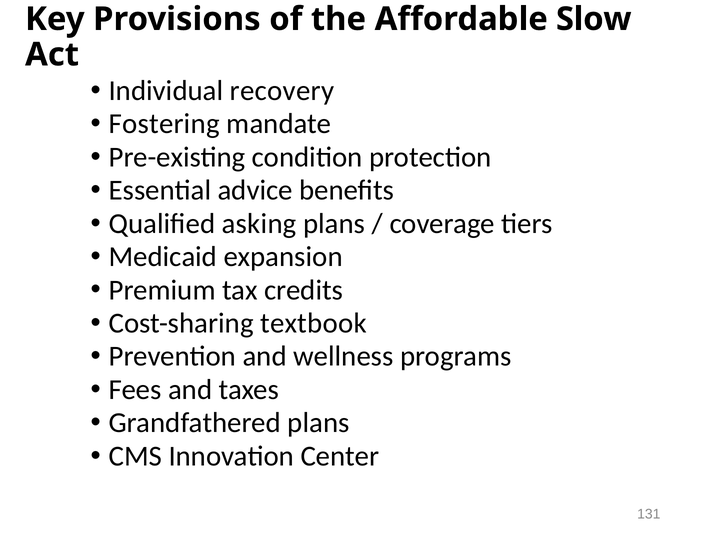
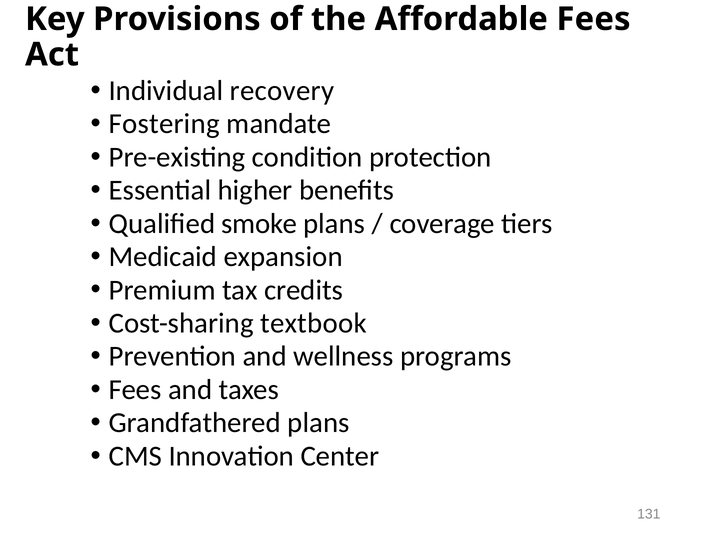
Affordable Slow: Slow -> Fees
advice: advice -> higher
asking: asking -> smoke
